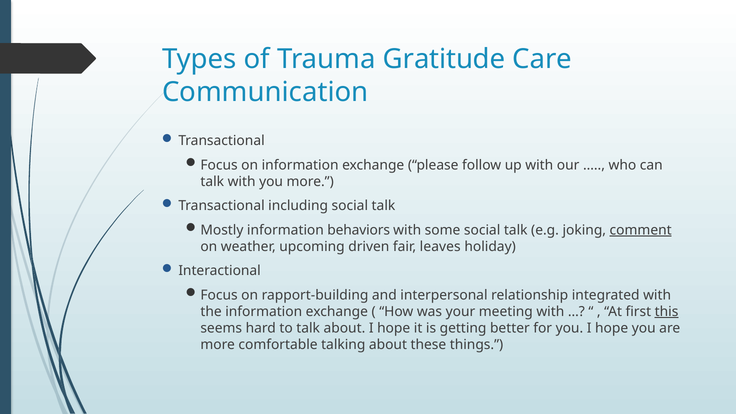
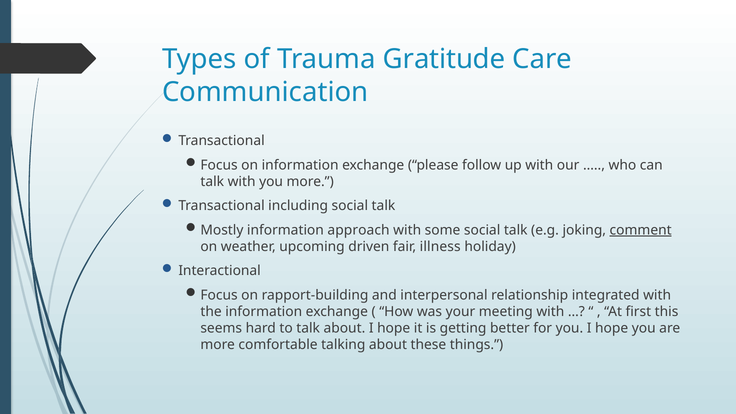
behaviors: behaviors -> approach
leaves: leaves -> illness
this underline: present -> none
